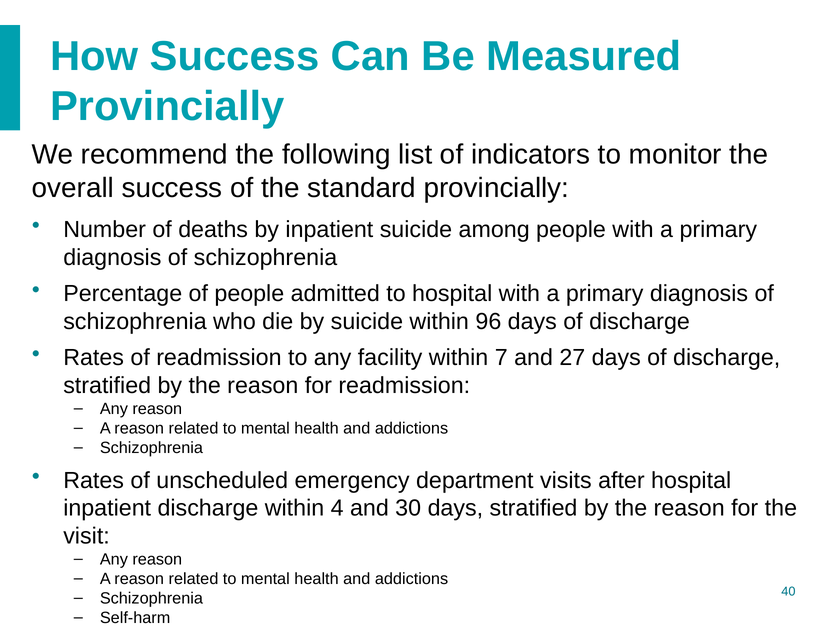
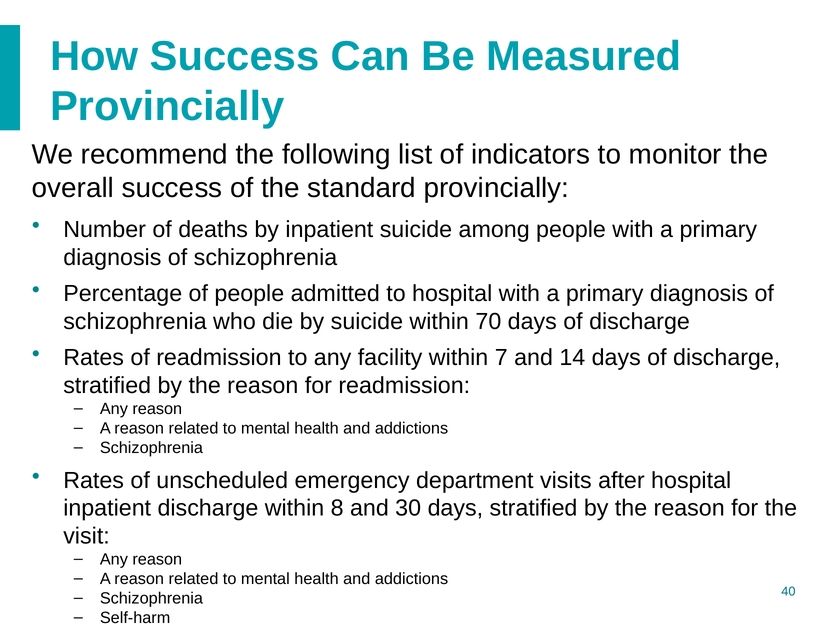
96: 96 -> 70
27: 27 -> 14
4: 4 -> 8
